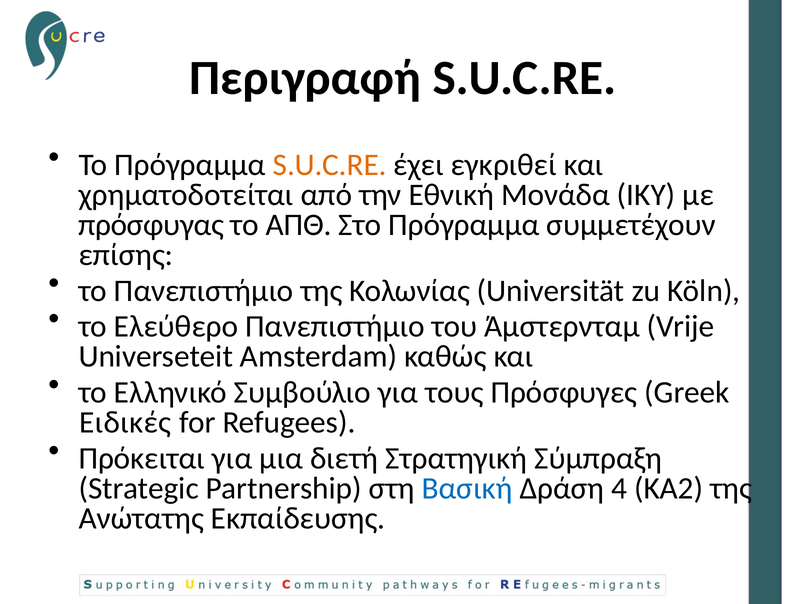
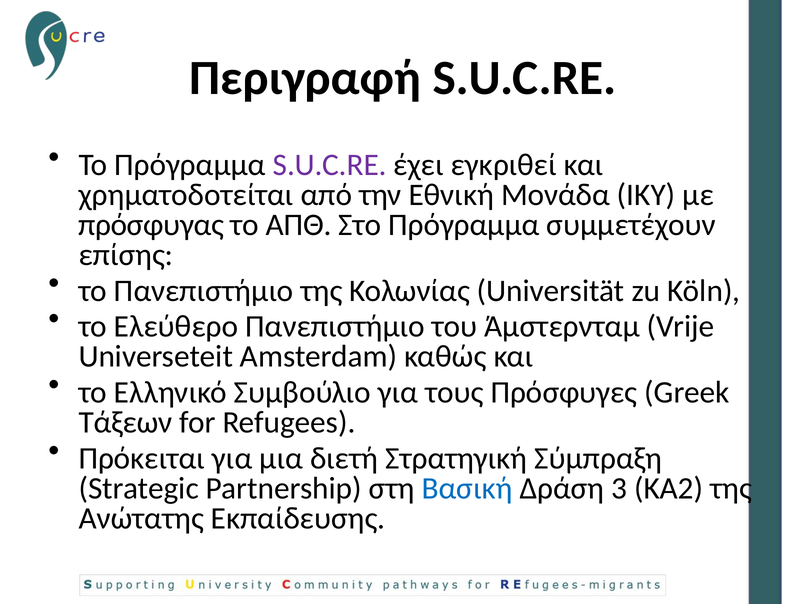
S.U.C.RE at (330, 165) colour: orange -> purple
Ειδικές: Ειδικές -> Τάξεων
4: 4 -> 3
